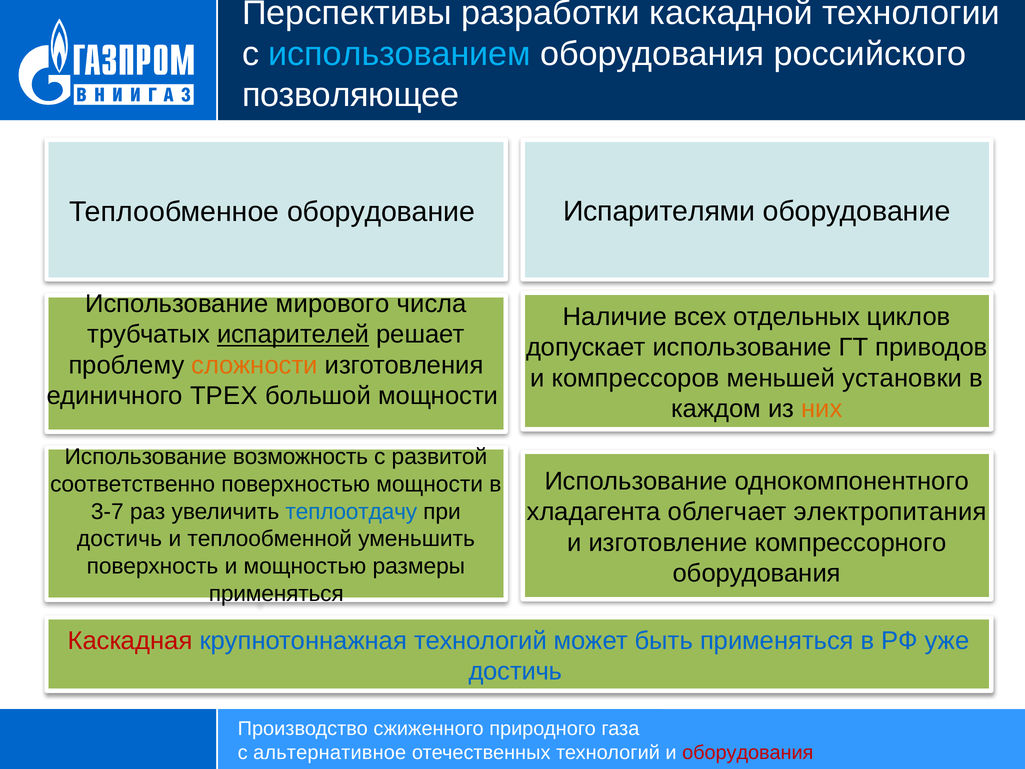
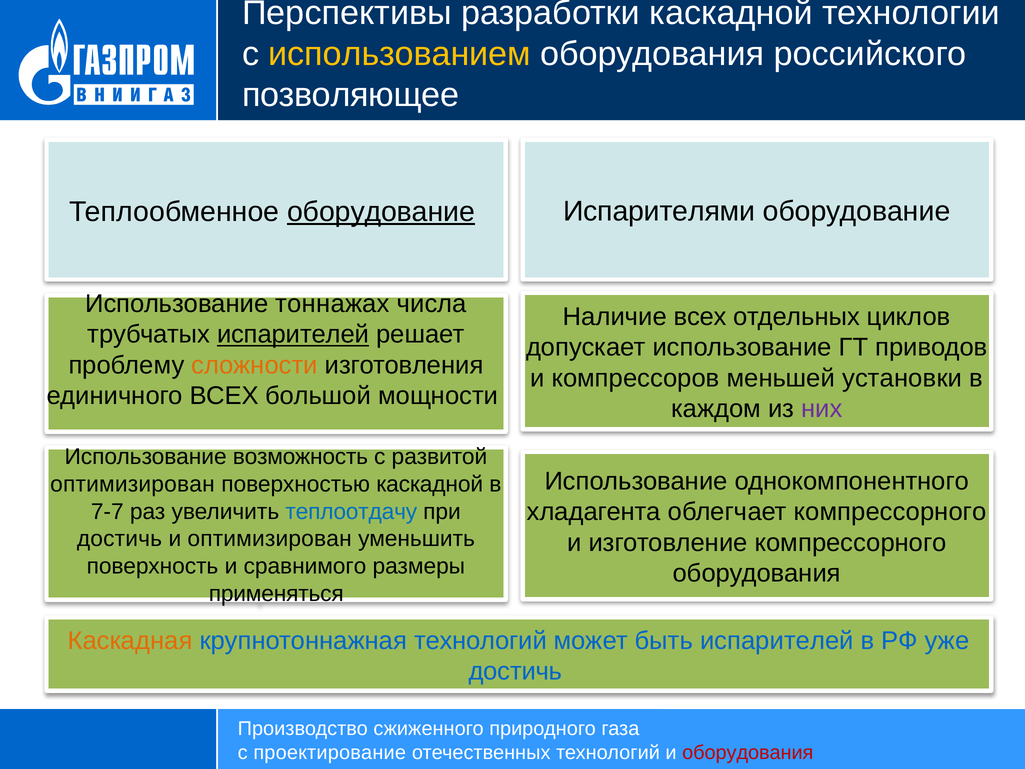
использованием colour: light blue -> yellow
оборудование at (381, 212) underline: none -> present
мирового: мирового -> тоннажах
единичного ТРЕХ: ТРЕХ -> ВСЕХ
них colour: orange -> purple
соответственно at (133, 484): соответственно -> оптимизирован
поверхностью мощности: мощности -> каскадной
облегчает электропитания: электропитания -> компрессорного
3-7: 3-7 -> 7-7
и теплообменной: теплообменной -> оптимизирован
мощностью: мощностью -> сравнимого
Каскадная colour: red -> orange
быть применяться: применяться -> испарителей
альтернативное: альтернативное -> проектирование
